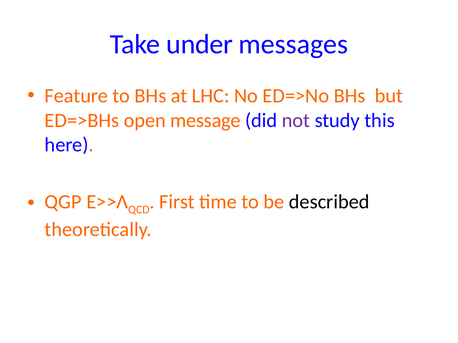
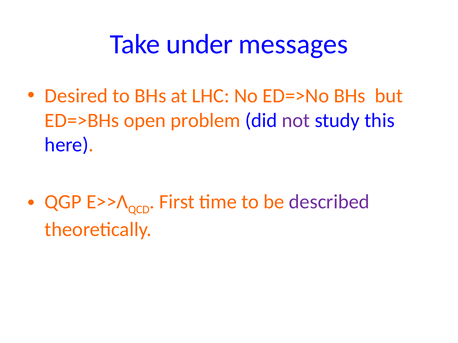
Feature: Feature -> Desired
message: message -> problem
described colour: black -> purple
